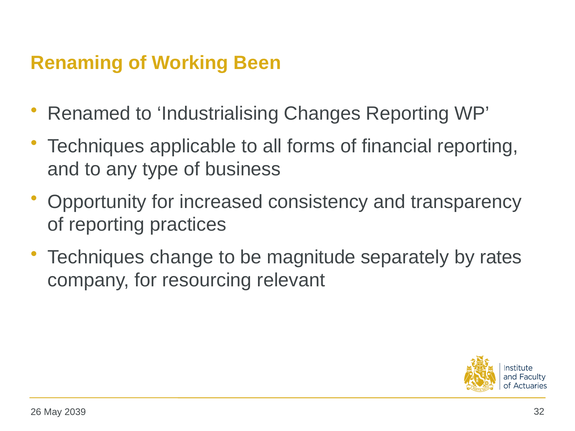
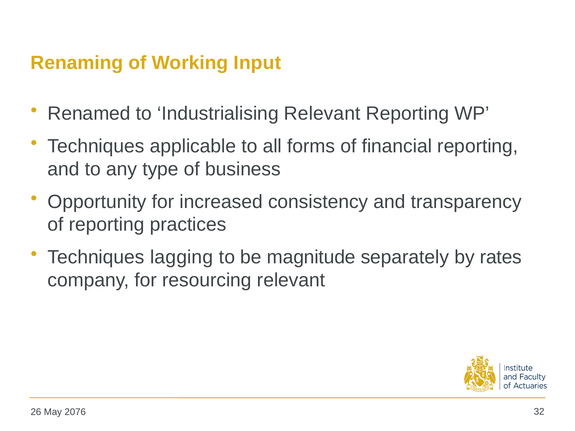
Been: Been -> Input
Industrialising Changes: Changes -> Relevant
change: change -> lagging
2039: 2039 -> 2076
